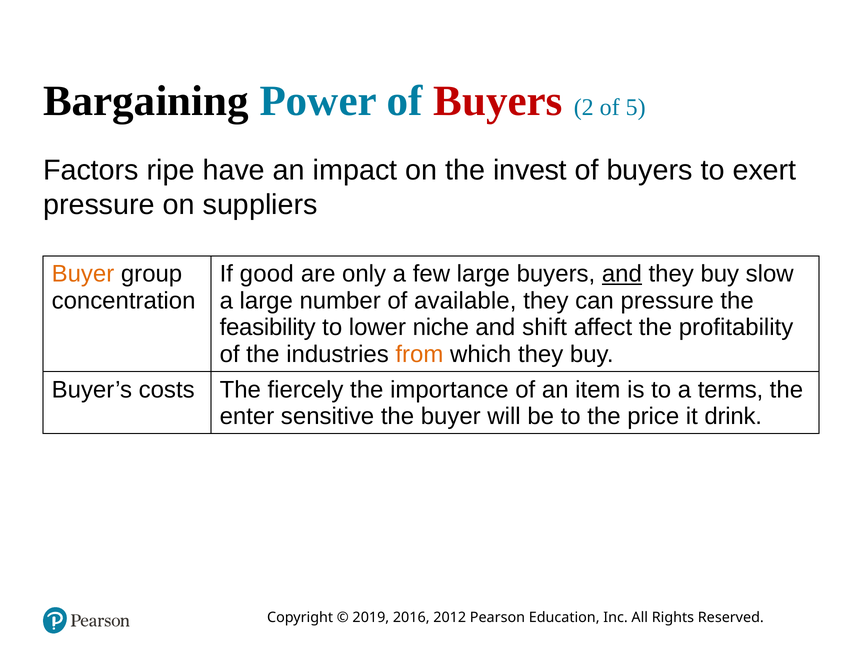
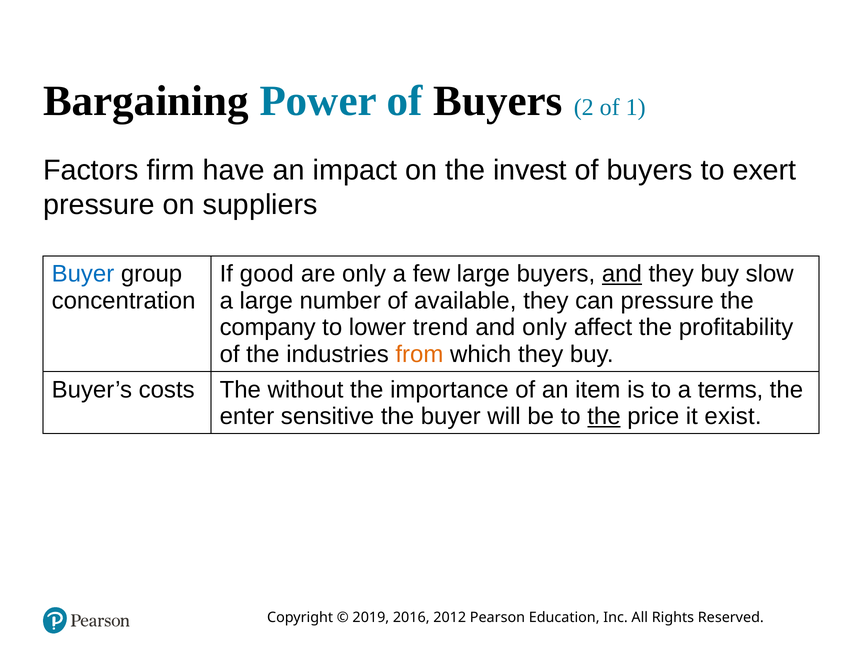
Buyers at (498, 101) colour: red -> black
5: 5 -> 1
ripe: ripe -> firm
Buyer at (83, 274) colour: orange -> blue
feasibility: feasibility -> company
niche: niche -> trend
and shift: shift -> only
fiercely: fiercely -> without
the at (604, 416) underline: none -> present
drink: drink -> exist
